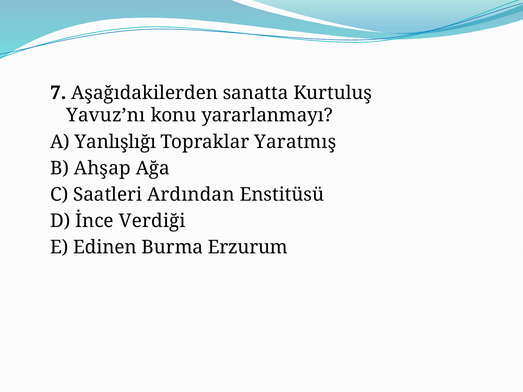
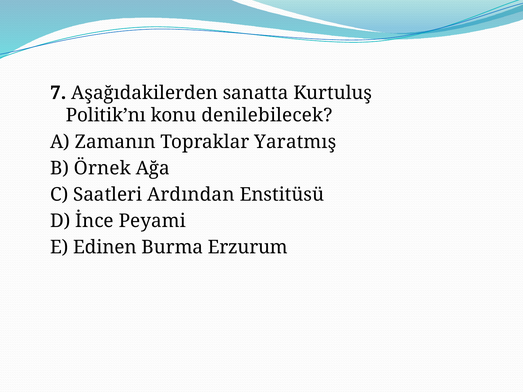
Yavuz’nı: Yavuz’nı -> Politik’nı
yararlanmayı: yararlanmayı -> denilebilecek
Yanlışlığı: Yanlışlığı -> Zamanın
Ahşap: Ahşap -> Örnek
Verdiği: Verdiği -> Peyami
